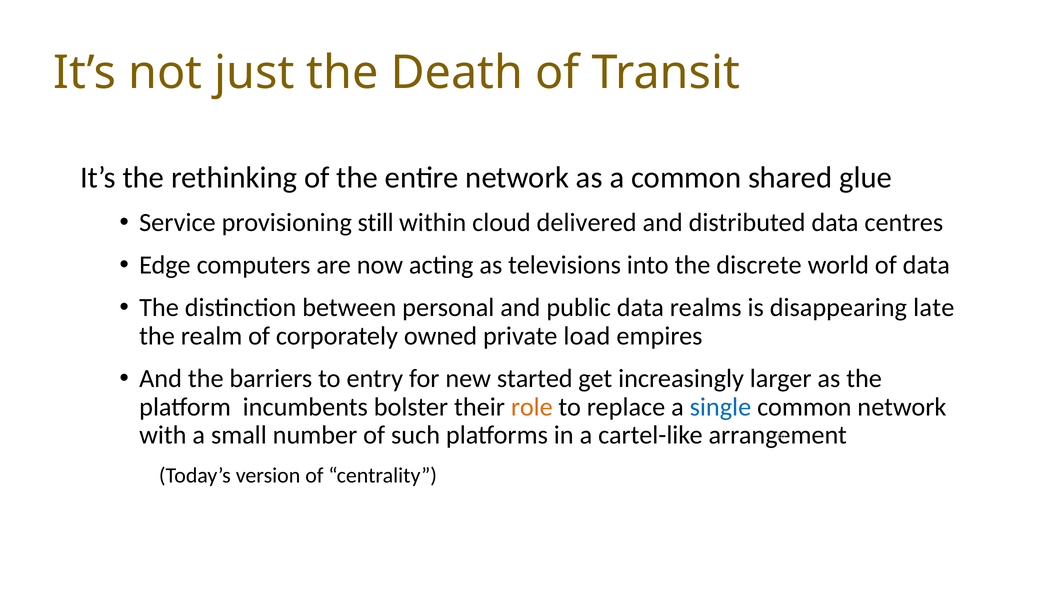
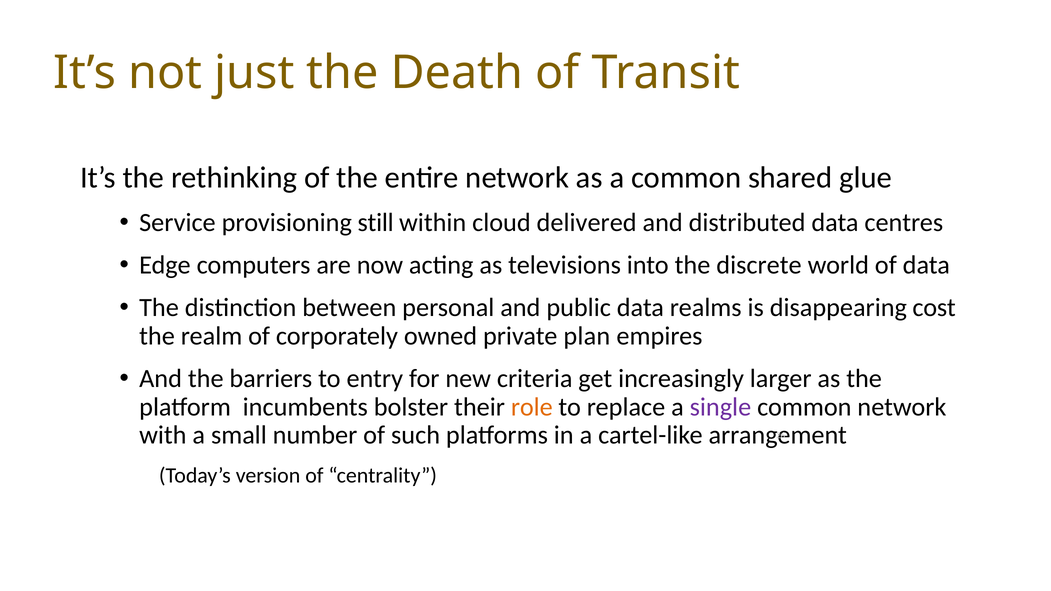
late: late -> cost
load: load -> plan
started: started -> criteria
single colour: blue -> purple
